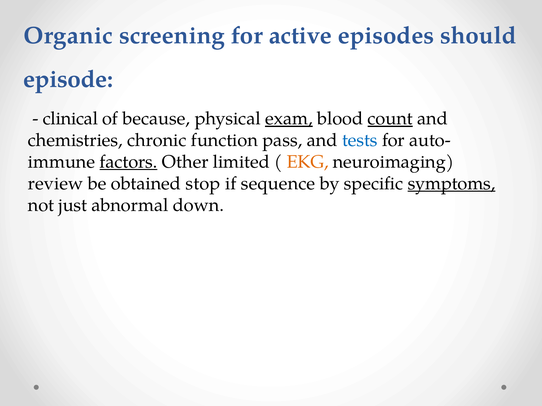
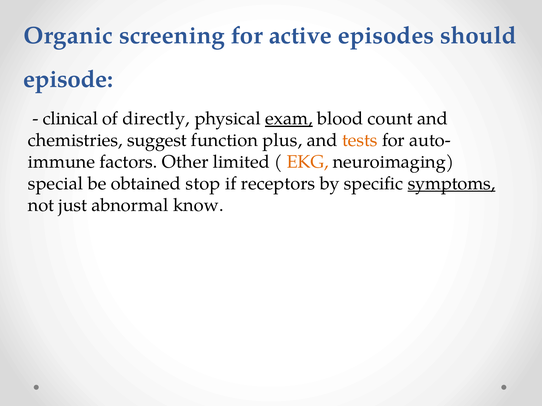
because: because -> directly
count underline: present -> none
chronic: chronic -> suggest
pass: pass -> plus
tests colour: blue -> orange
factors underline: present -> none
review: review -> special
sequence: sequence -> receptors
down: down -> know
